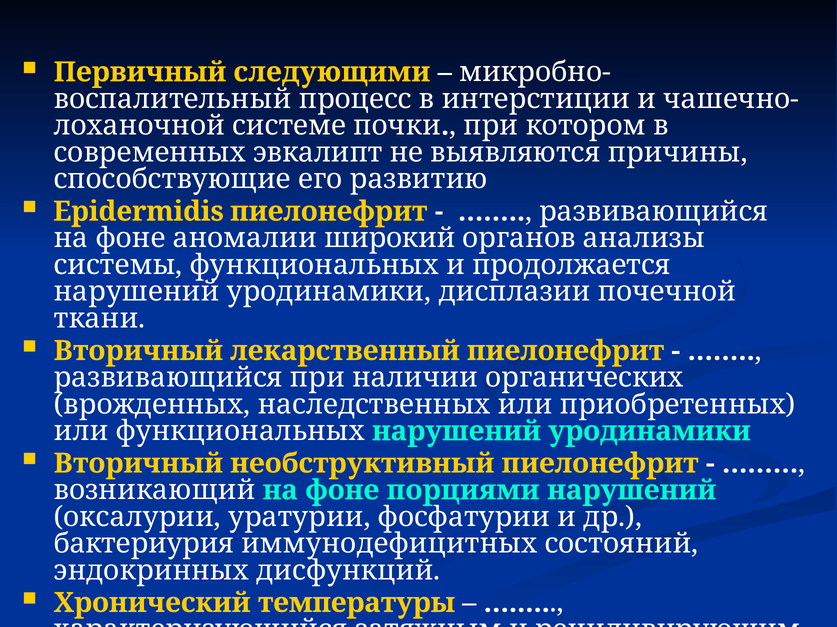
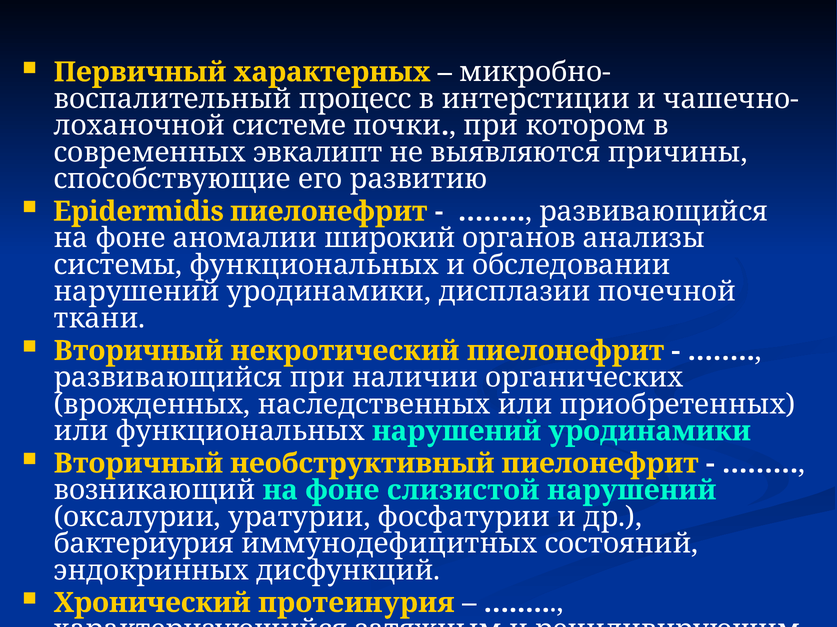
следующими: следующими -> характерных
продолжается: продолжается -> обследовании
лекарственный: лекарственный -> некротический
порциями: порциями -> слизистой
температуры: температуры -> протеинурия
